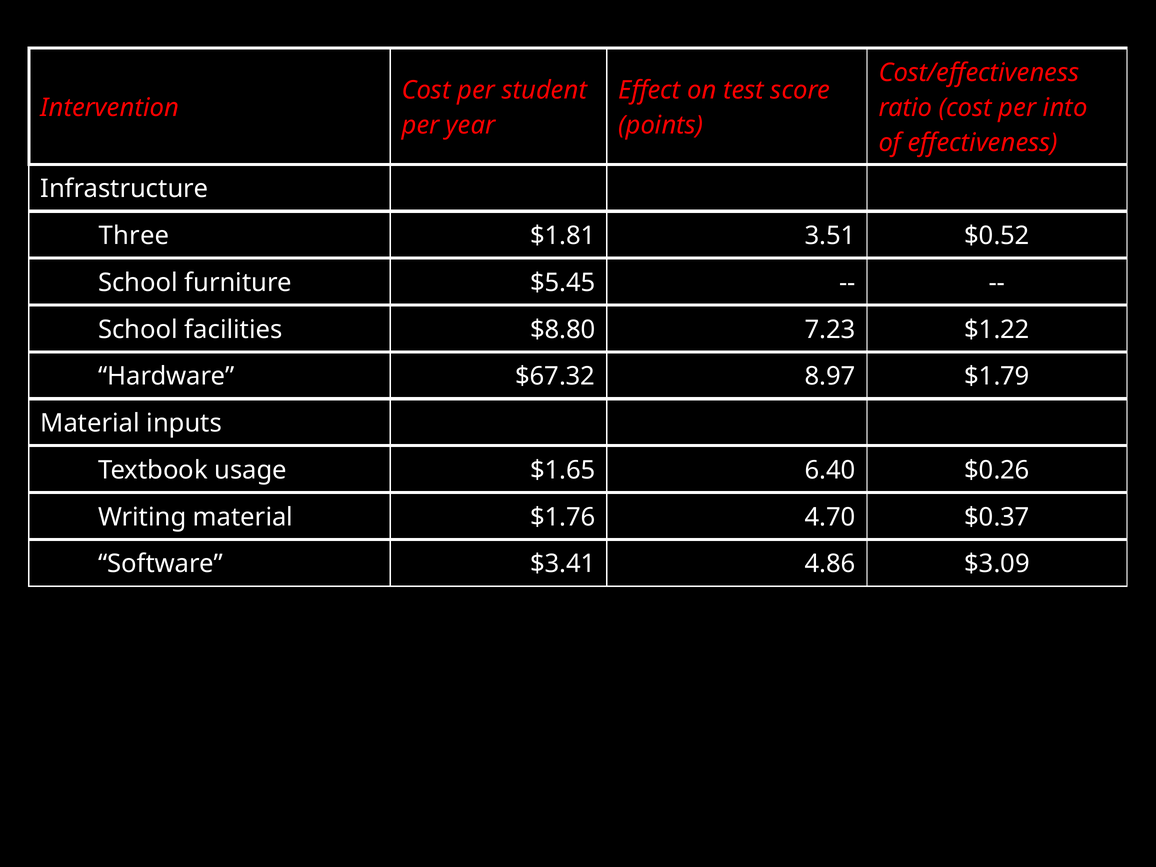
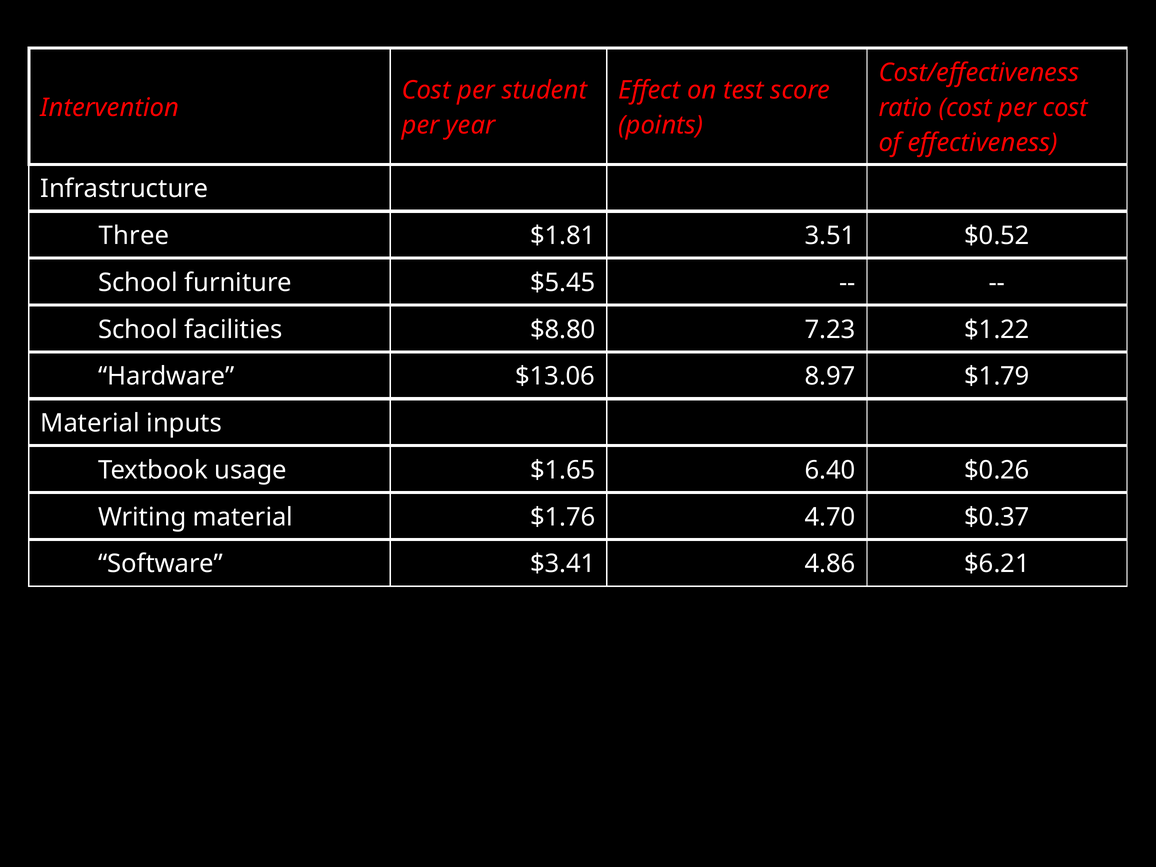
per into: into -> cost
$67.32: $67.32 -> $13.06
$3.09: $3.09 -> $6.21
